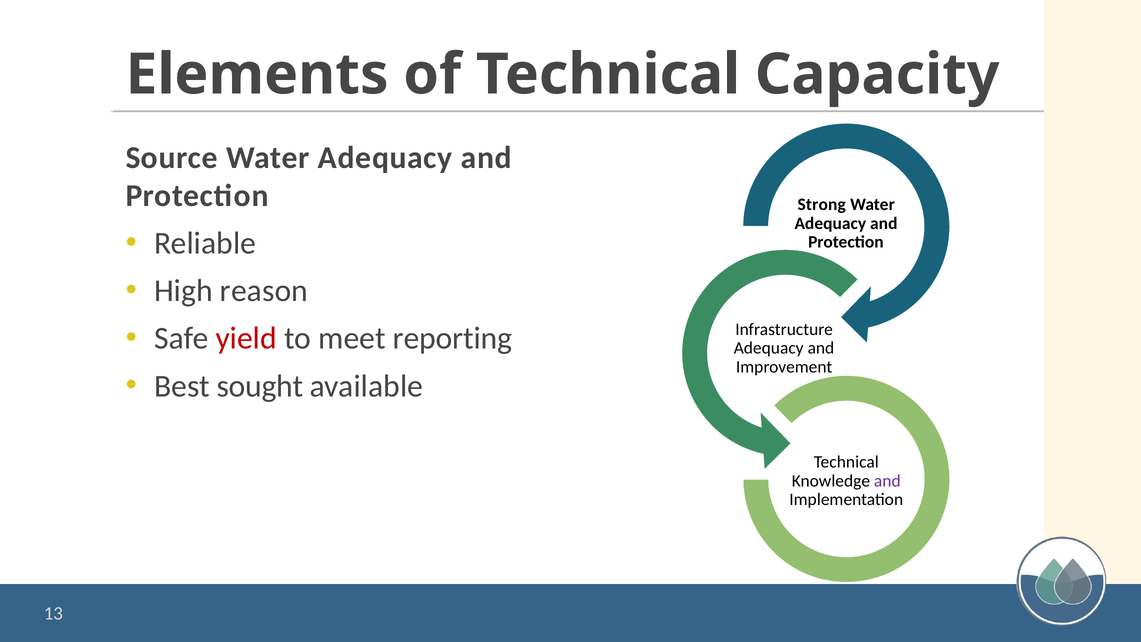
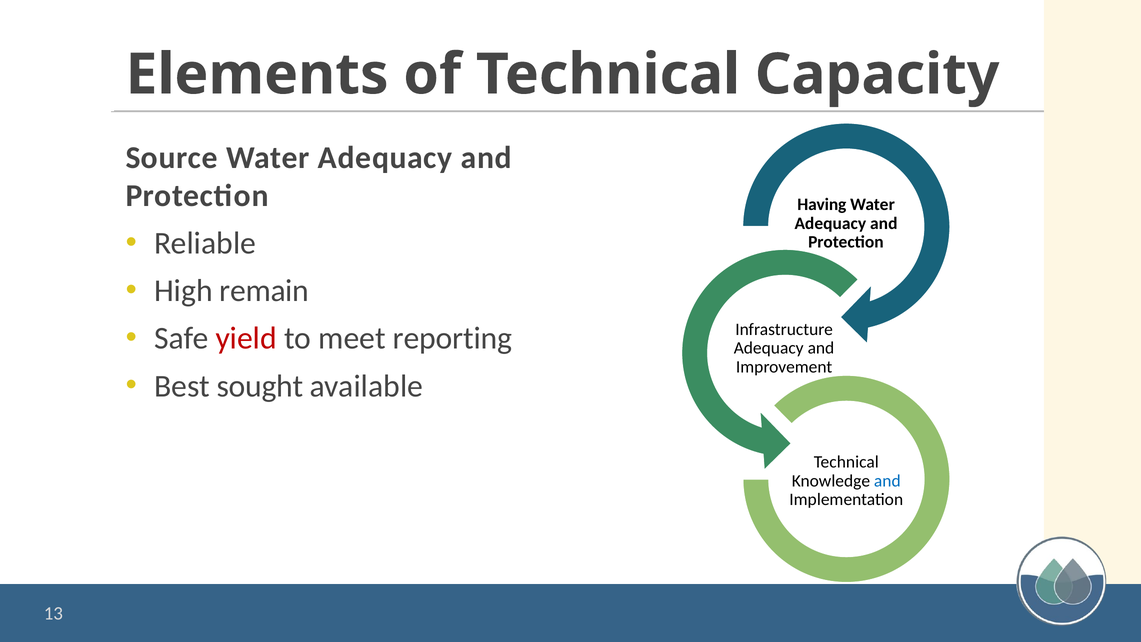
Strong: Strong -> Having
reason: reason -> remain
and at (887, 481) colour: purple -> blue
